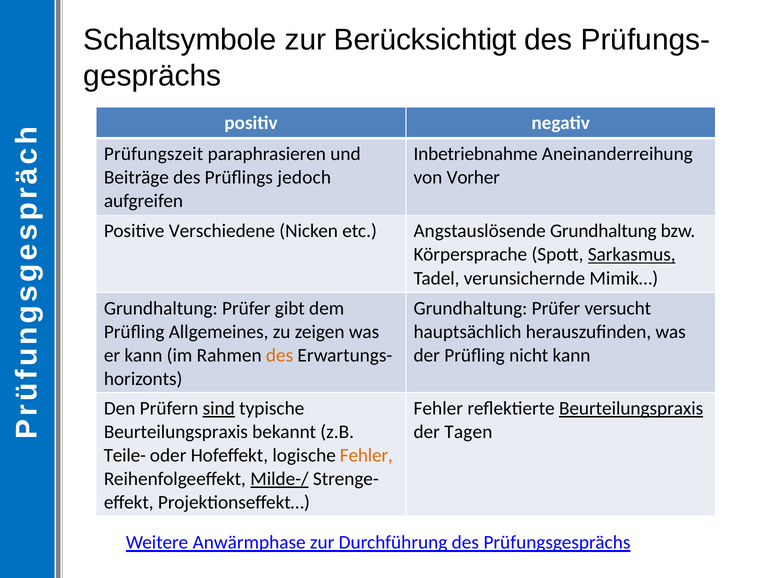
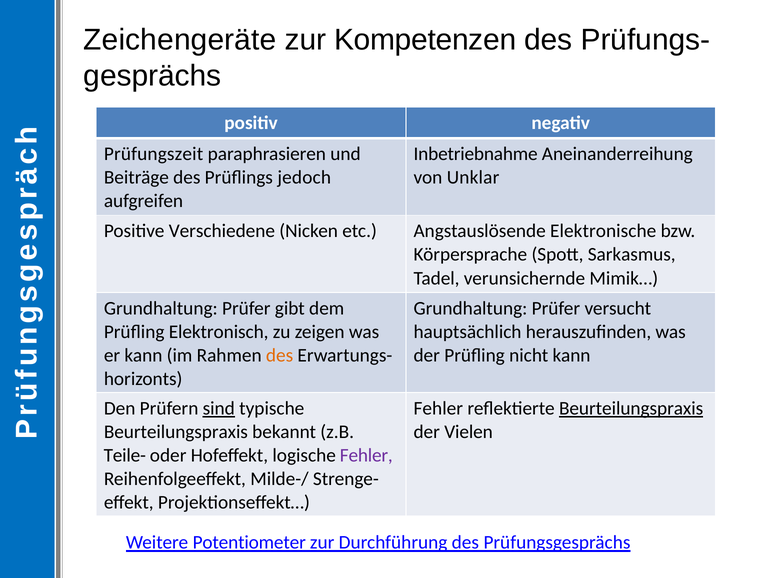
Schaltsymbole: Schaltsymbole -> Zeichengeräte
Berücksichtigt: Berücksichtigt -> Kompetenzen
Vorher: Vorher -> Unklar
Angstauslösende Grundhaltung: Grundhaltung -> Elektronische
Sarkasmus underline: present -> none
Allgemeines: Allgemeines -> Elektronisch
Tagen: Tagen -> Vielen
Fehler at (366, 456) colour: orange -> purple
Milde-/ underline: present -> none
Anwärmphase: Anwärmphase -> Potentiometer
